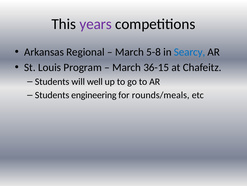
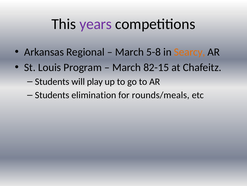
Searcy colour: blue -> orange
36-15: 36-15 -> 82-15
well: well -> play
engineering: engineering -> elimination
